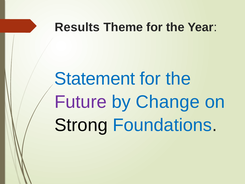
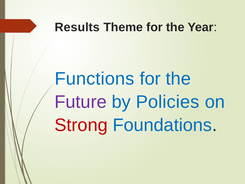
Statement: Statement -> Functions
Change: Change -> Policies
Strong colour: black -> red
